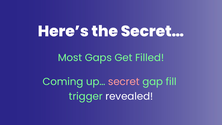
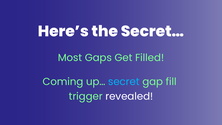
secret colour: pink -> light blue
